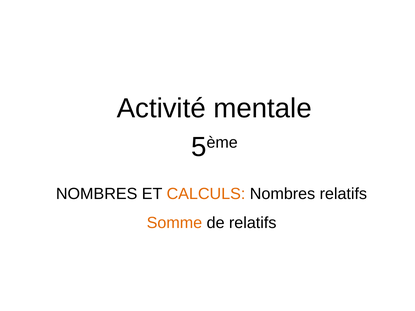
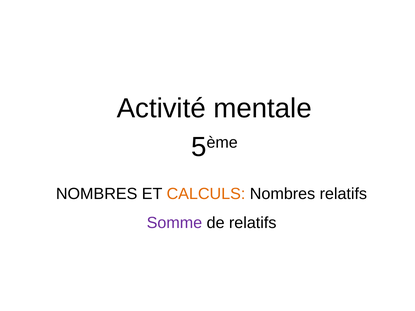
Somme colour: orange -> purple
